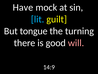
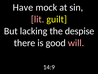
lit colour: light blue -> pink
tongue: tongue -> lacking
turning: turning -> despise
